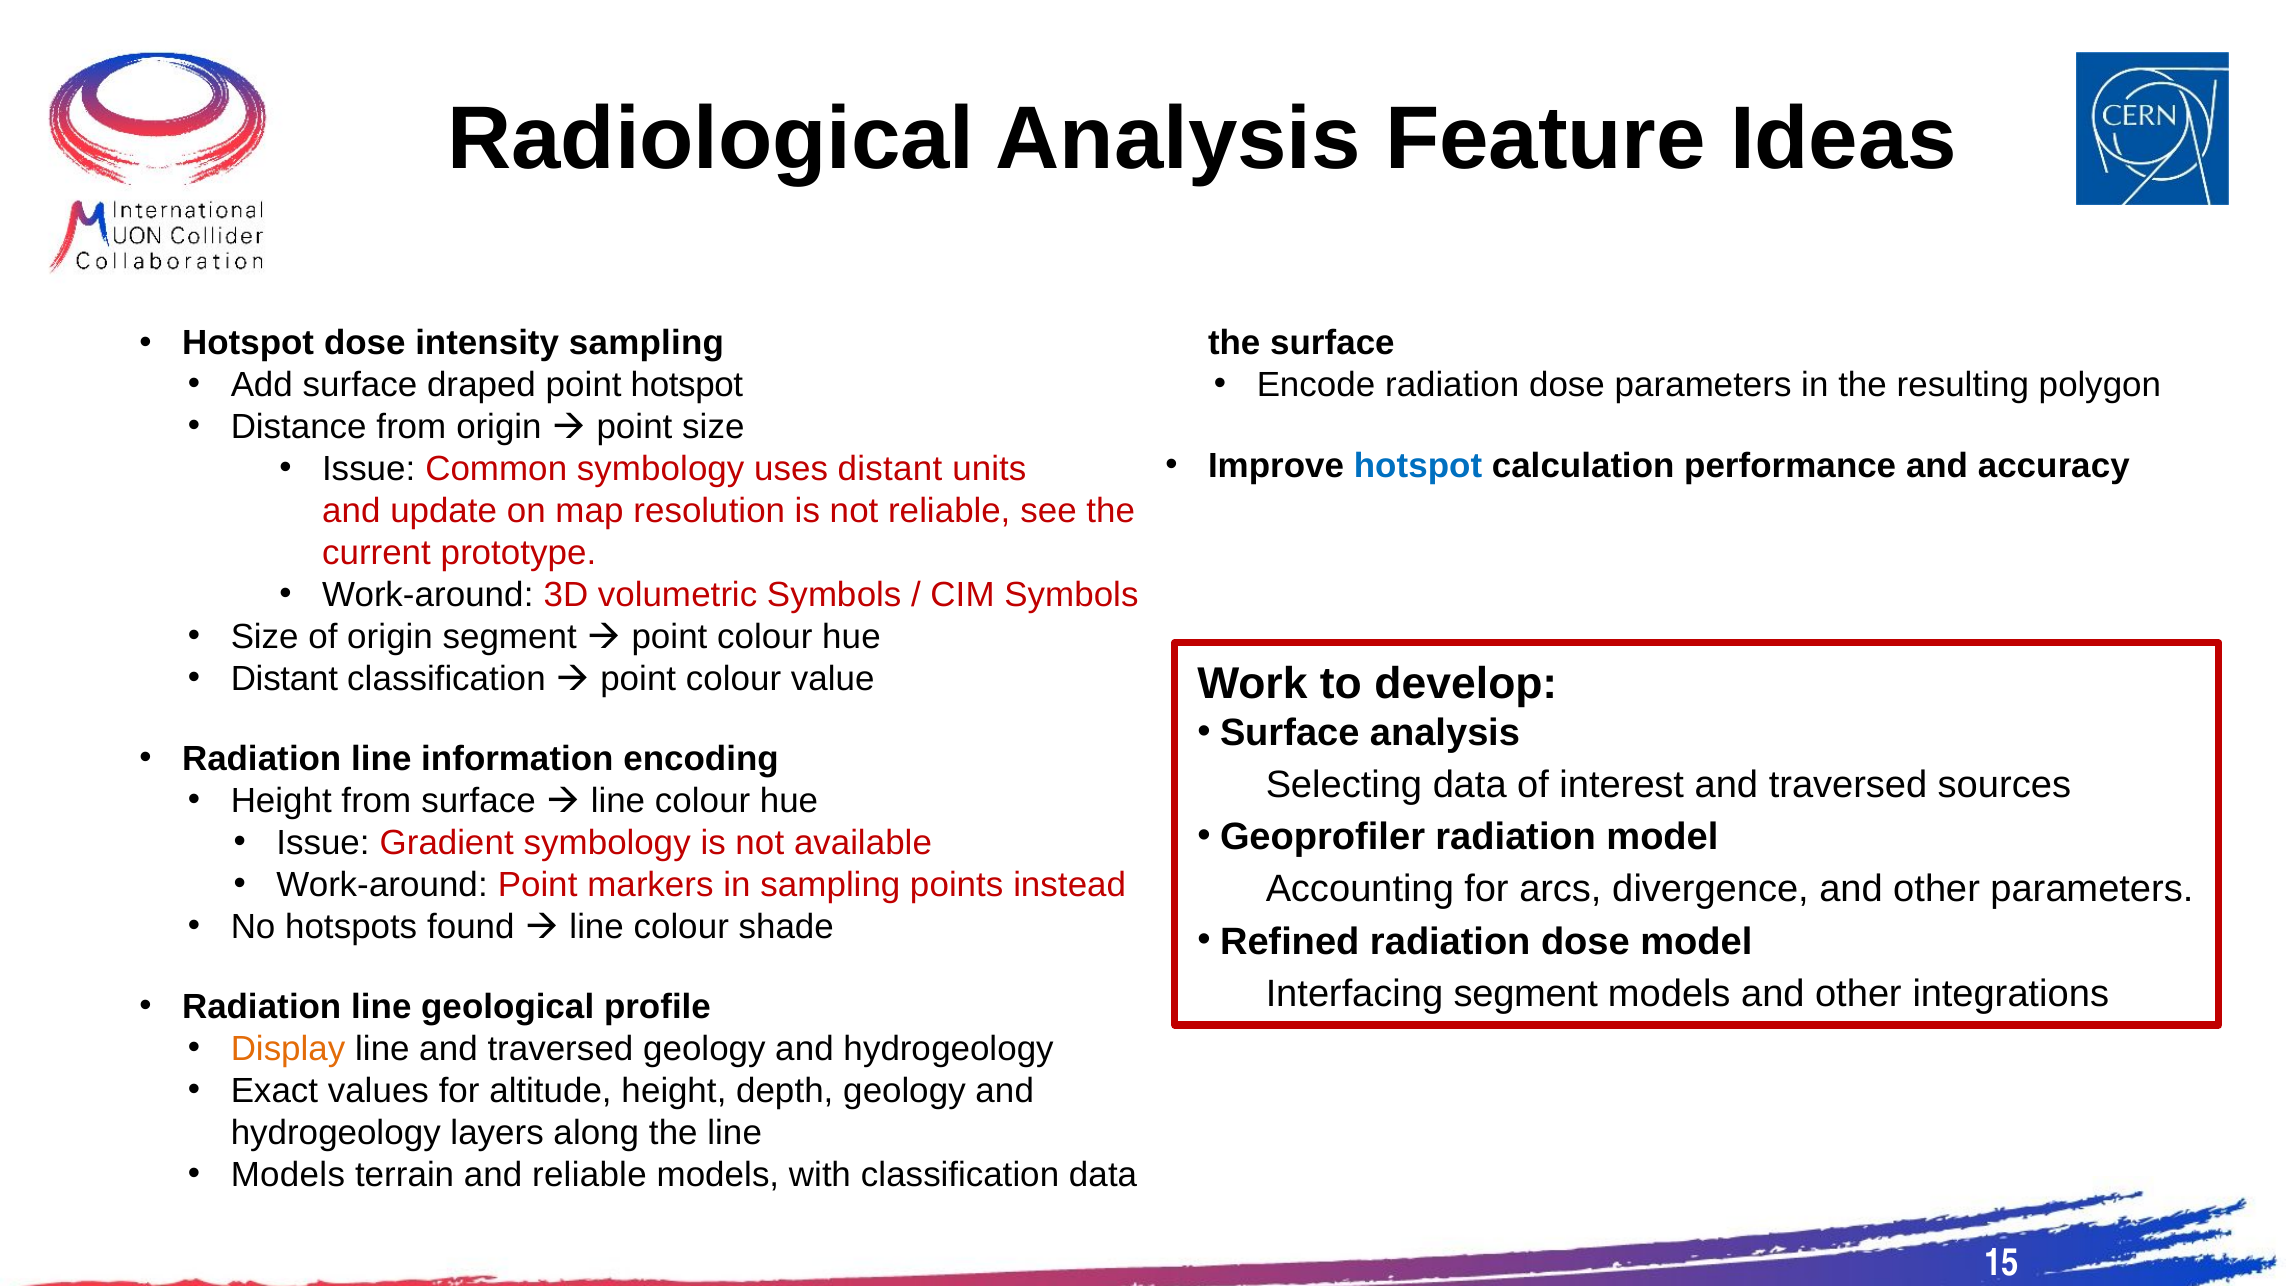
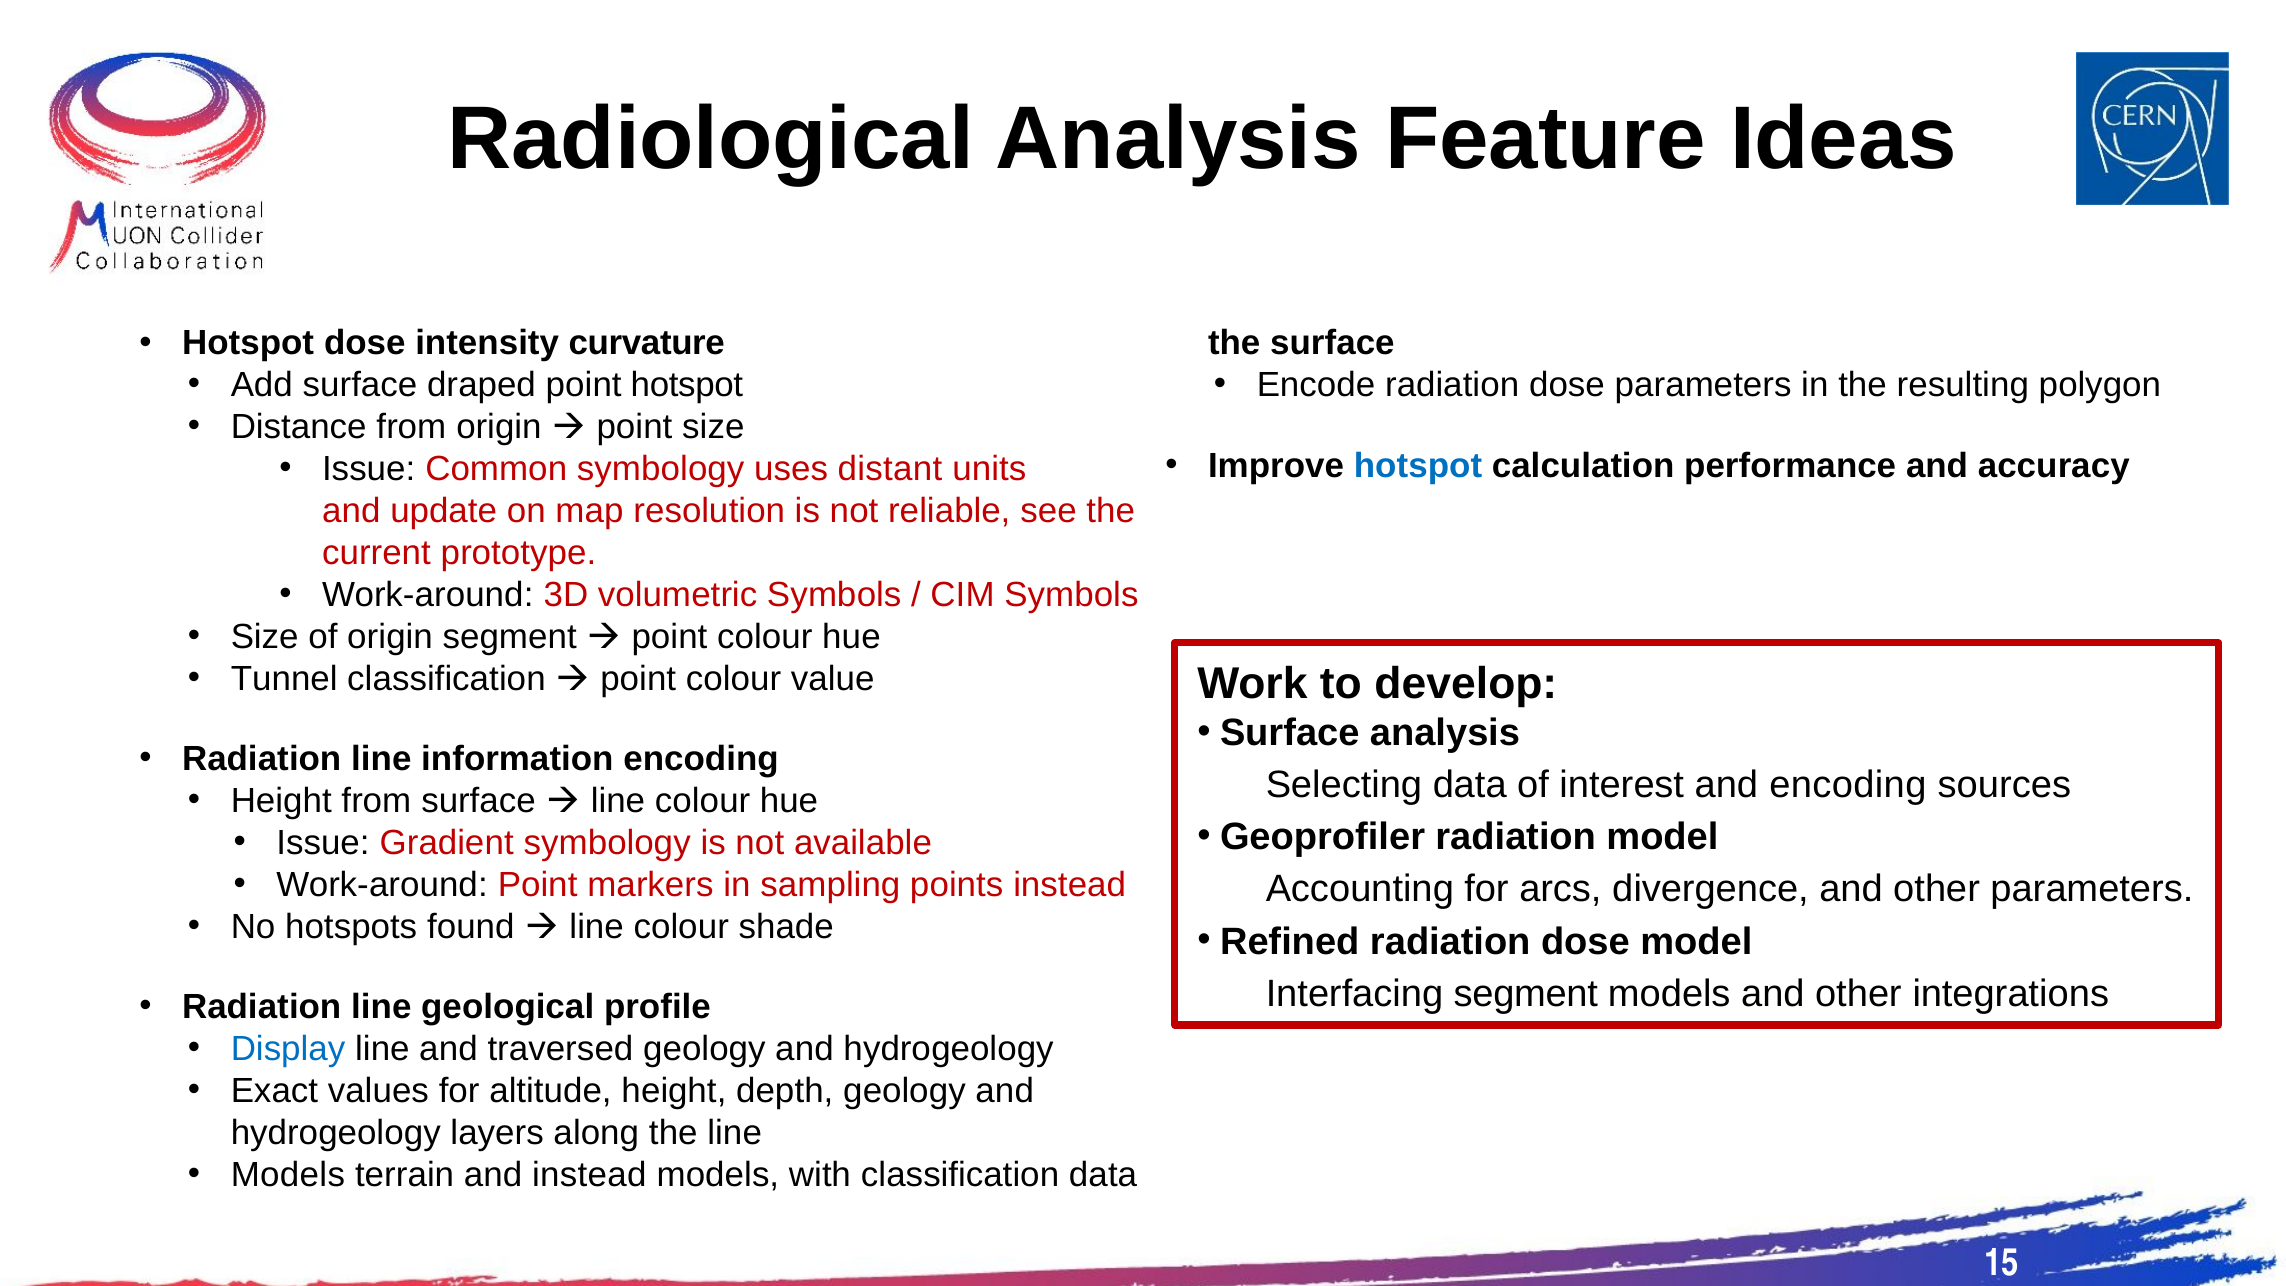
intensity sampling: sampling -> curvature
Distant at (284, 679): Distant -> Tunnel
interest and traversed: traversed -> encoding
Display colour: orange -> blue
and reliable: reliable -> instead
